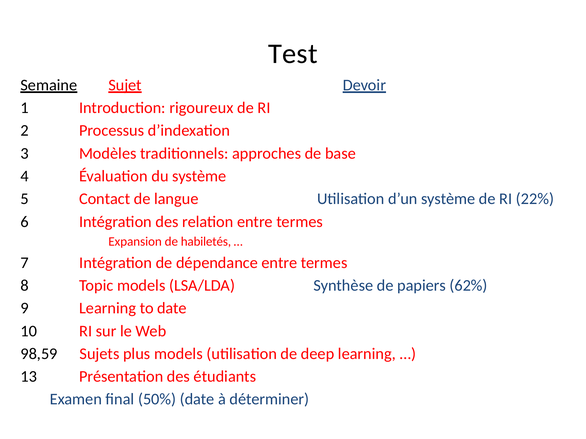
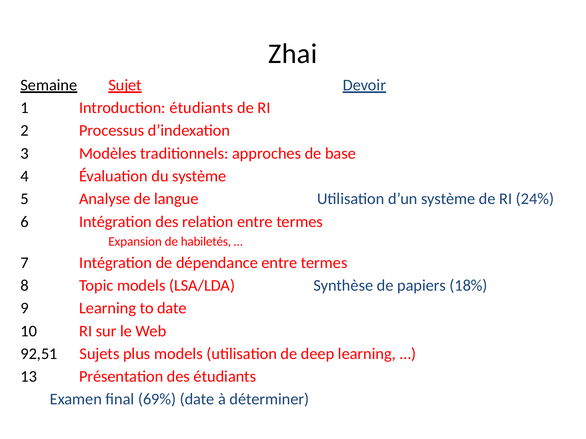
Test: Test -> Zhai
Introduction rigoureux: rigoureux -> étudiants
Contact: Contact -> Analyse
22%: 22% -> 24%
62%: 62% -> 18%
98,59: 98,59 -> 92,51
50%: 50% -> 69%
